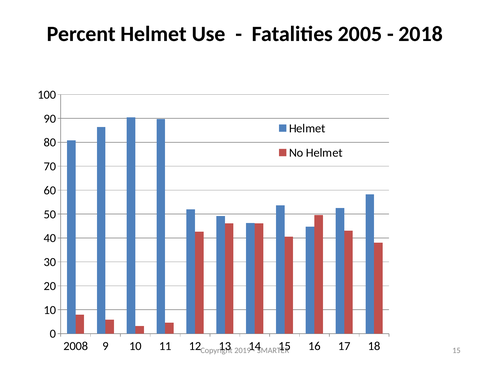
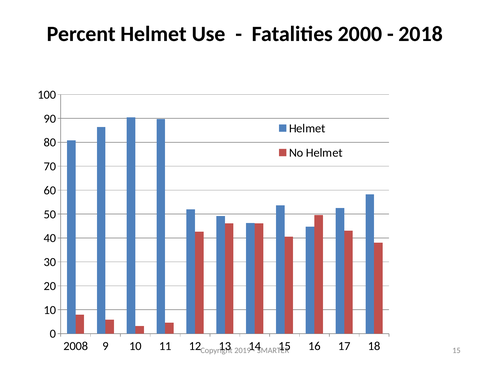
2005: 2005 -> 2000
